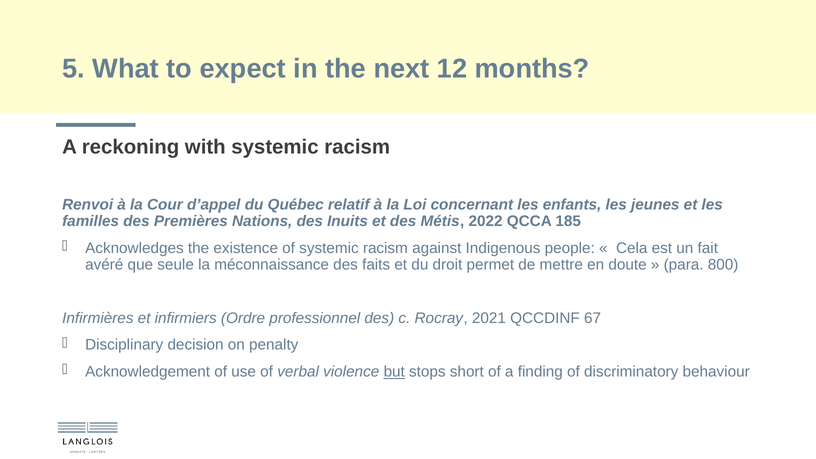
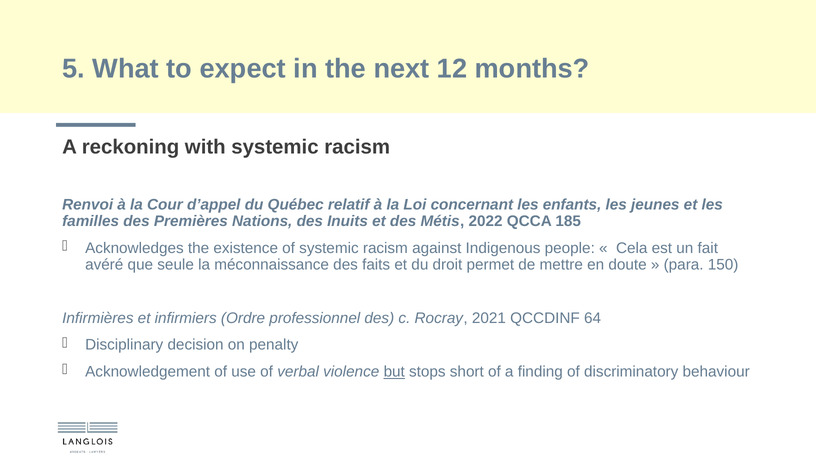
800: 800 -> 150
67: 67 -> 64
